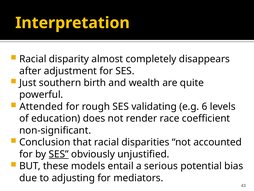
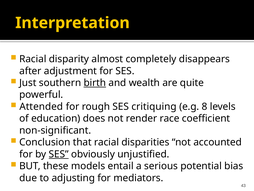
birth underline: none -> present
validating: validating -> critiquing
6: 6 -> 8
